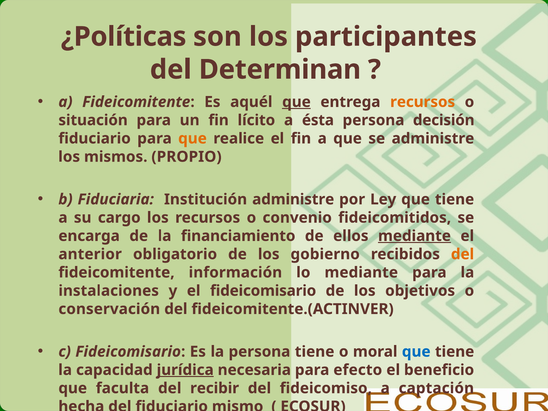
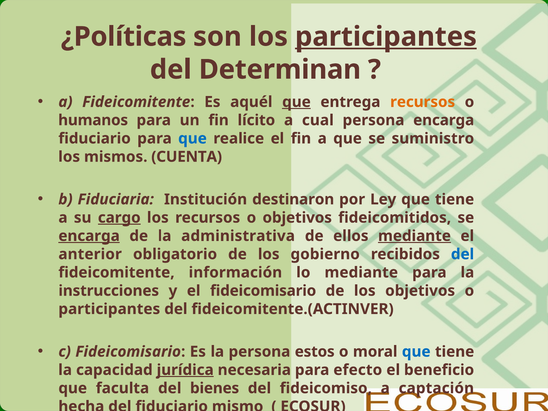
participantes at (386, 37) underline: none -> present
situación: situación -> humanos
ésta: ésta -> cual
persona decisión: decisión -> encarga
que at (192, 138) colour: orange -> blue
se administre: administre -> suministro
PROPIO: PROPIO -> CUENTA
Institución administre: administre -> destinaron
cargo underline: none -> present
o convenio: convenio -> objetivos
encarga at (89, 236) underline: none -> present
financiamiento: financiamiento -> administrativa
del at (463, 254) colour: orange -> blue
instalaciones: instalaciones -> instrucciones
conservación at (109, 309): conservación -> participantes
persona tiene: tiene -> estos
recibir: recibir -> bienes
